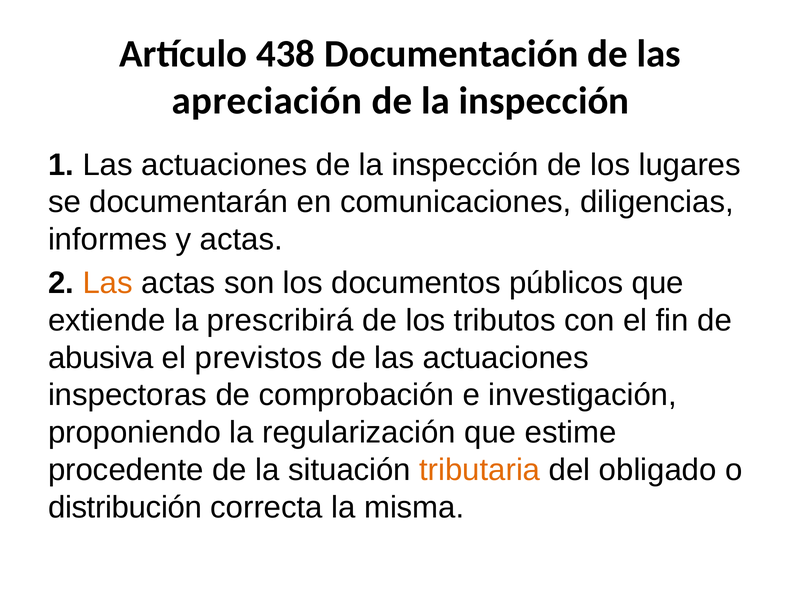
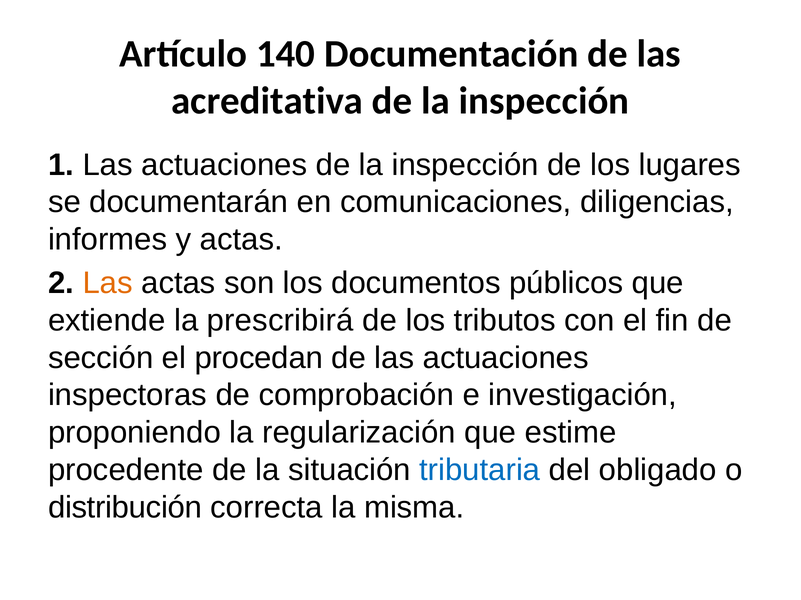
438: 438 -> 140
apreciación: apreciación -> acreditativa
abusiva: abusiva -> sección
previstos: previstos -> procedan
tributaria colour: orange -> blue
